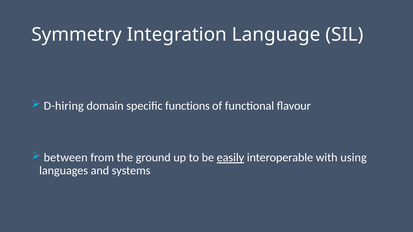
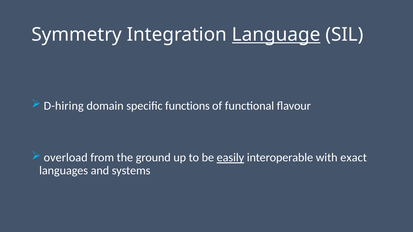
Language underline: none -> present
between: between -> overload
using: using -> exact
